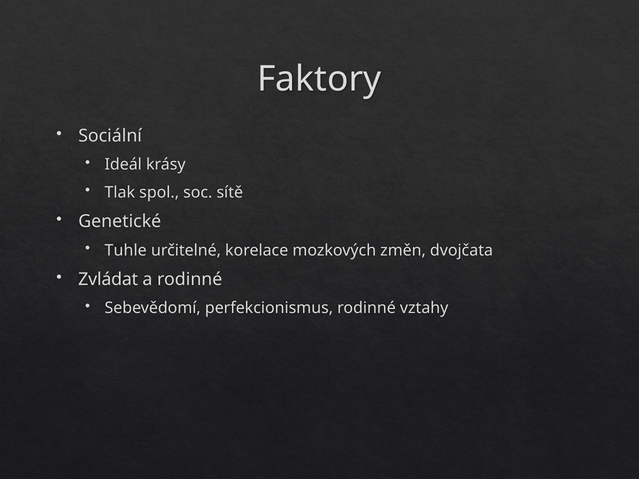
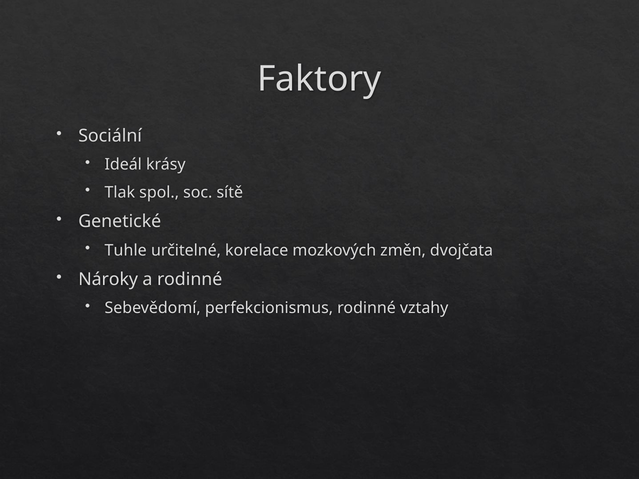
Zvládat: Zvládat -> Nároky
